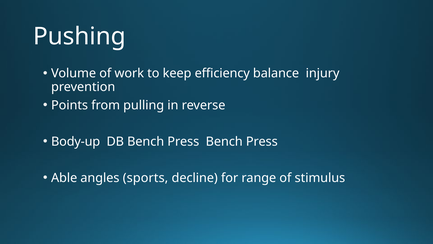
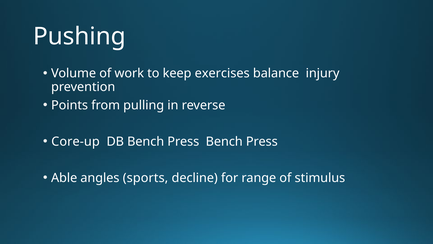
efficiency: efficiency -> exercises
Body-up: Body-up -> Core-up
